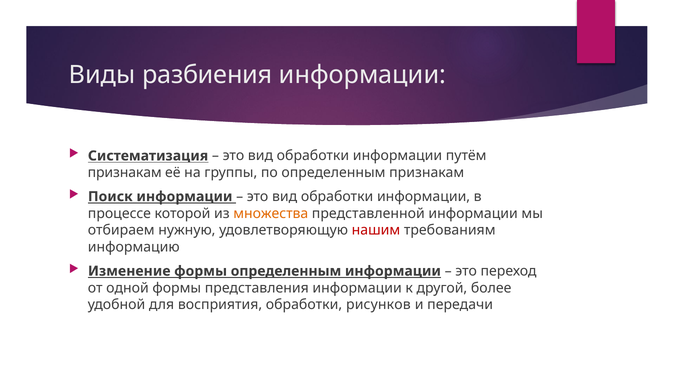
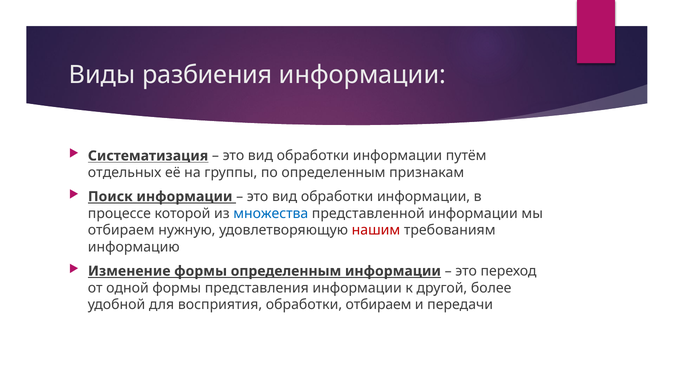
признакам at (125, 173): признакам -> отдельных
множества colour: orange -> blue
обработки рисунков: рисунков -> отбираем
